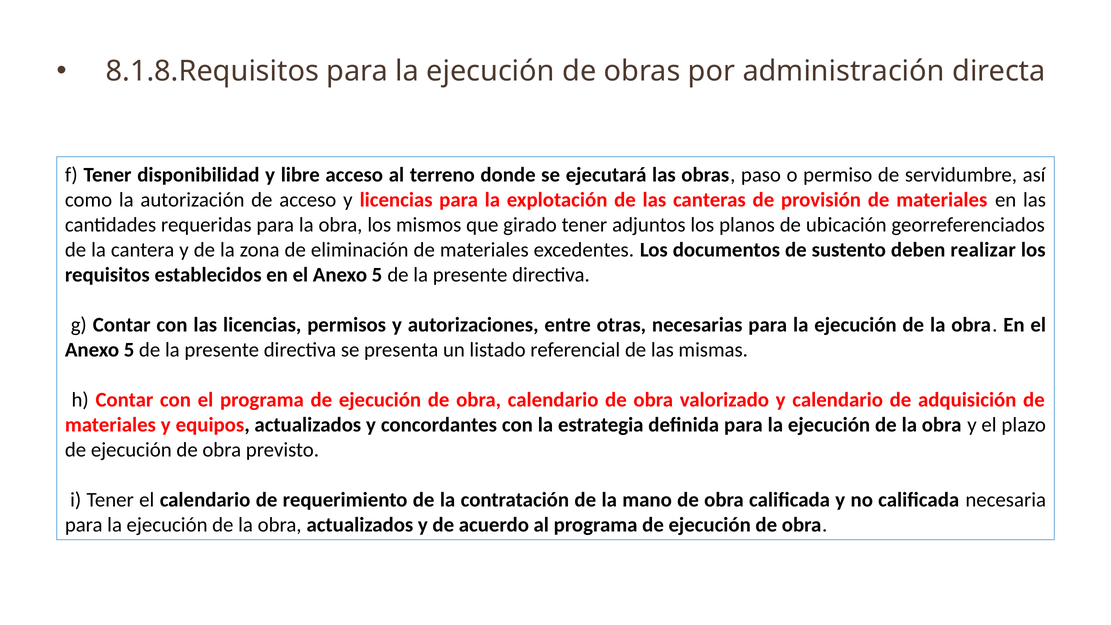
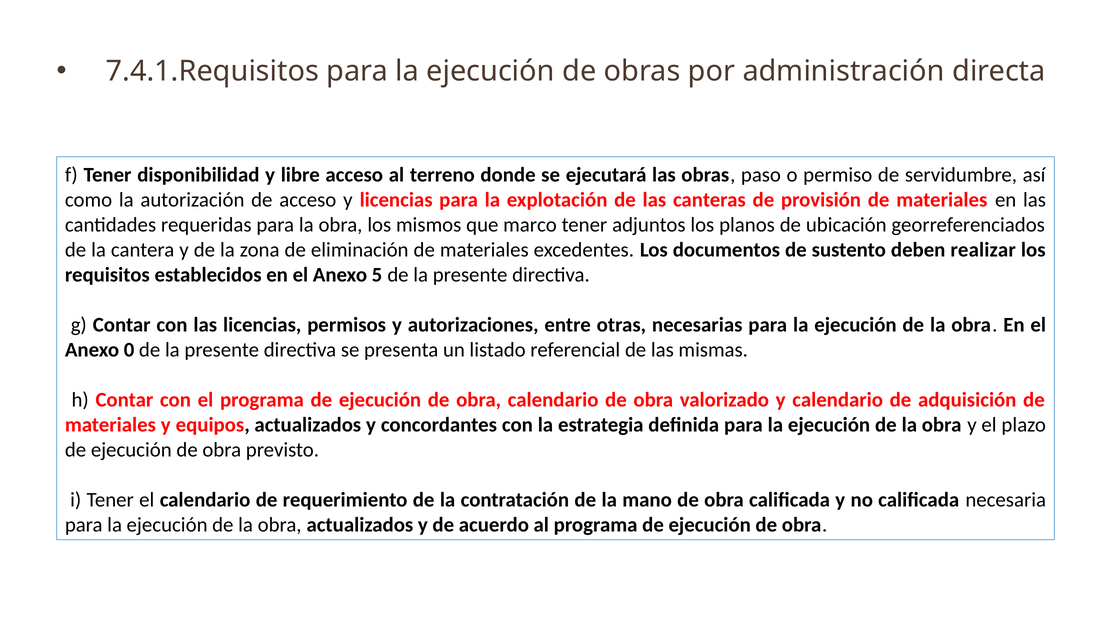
8.1.8.Requisitos: 8.1.8.Requisitos -> 7.4.1.Requisitos
girado: girado -> marco
5 at (129, 350): 5 -> 0
